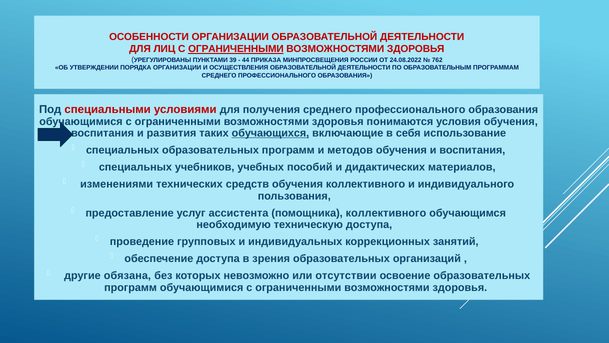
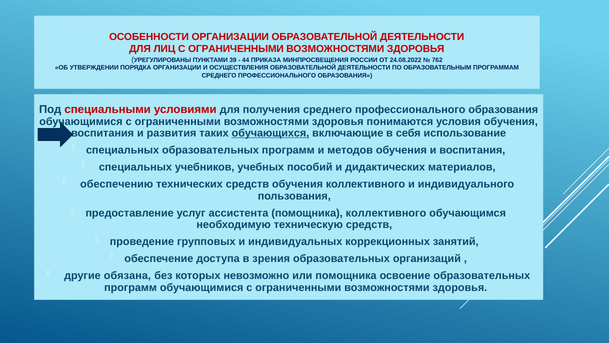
ОГРАНИЧЕННЫМИ at (236, 49) underline: present -> none
изменениями: изменениями -> обеспечению
техническую доступа: доступа -> средств
или отсутствии: отсутствии -> помощника
